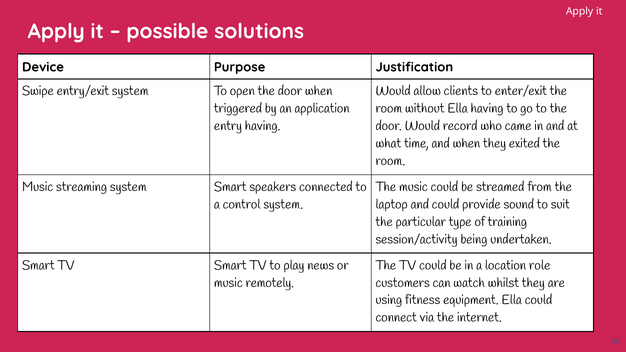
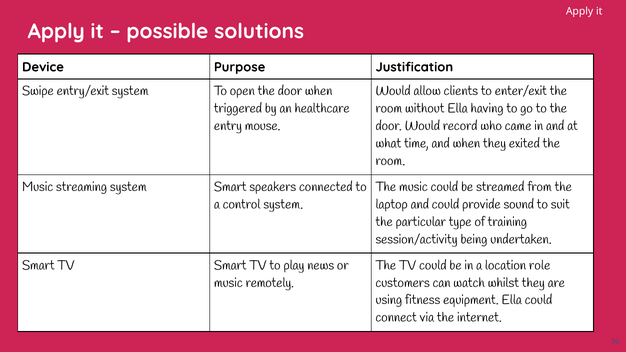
application: application -> healthcare
entry having: having -> mouse
